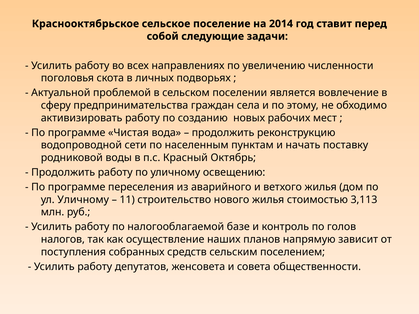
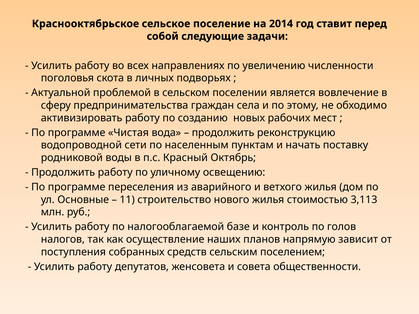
ул Уличному: Уличному -> Основные
